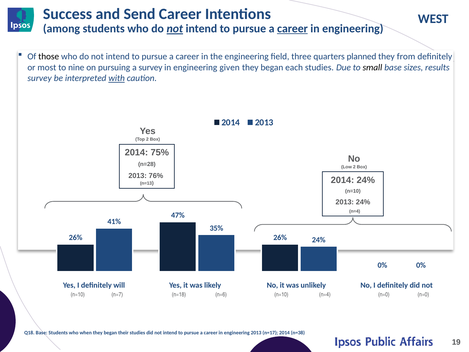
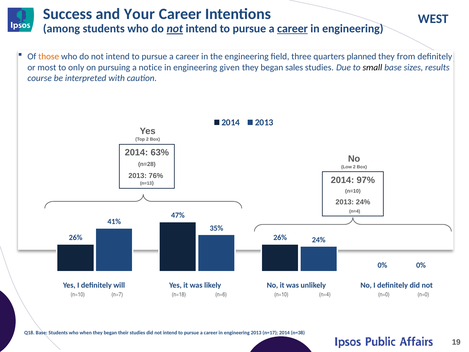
Send: Send -> Your
those colour: black -> orange
nine: nine -> only
a survey: survey -> notice
each: each -> sales
survey at (40, 78): survey -> course
with underline: present -> none
75%: 75% -> 63%
2014 24%: 24% -> 97%
